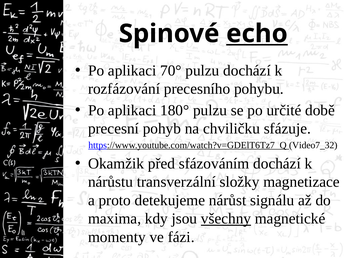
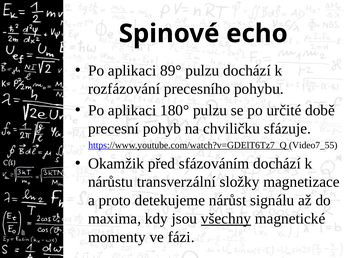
echo underline: present -> none
70°: 70° -> 89°
Video7_32: Video7_32 -> Video7_55
